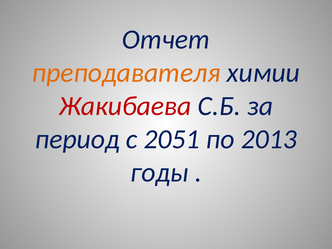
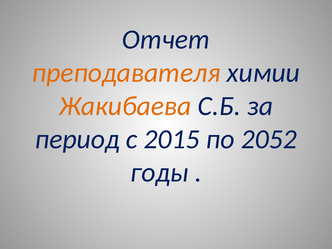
Жакибаева colour: red -> orange
2051: 2051 -> 2015
2013: 2013 -> 2052
